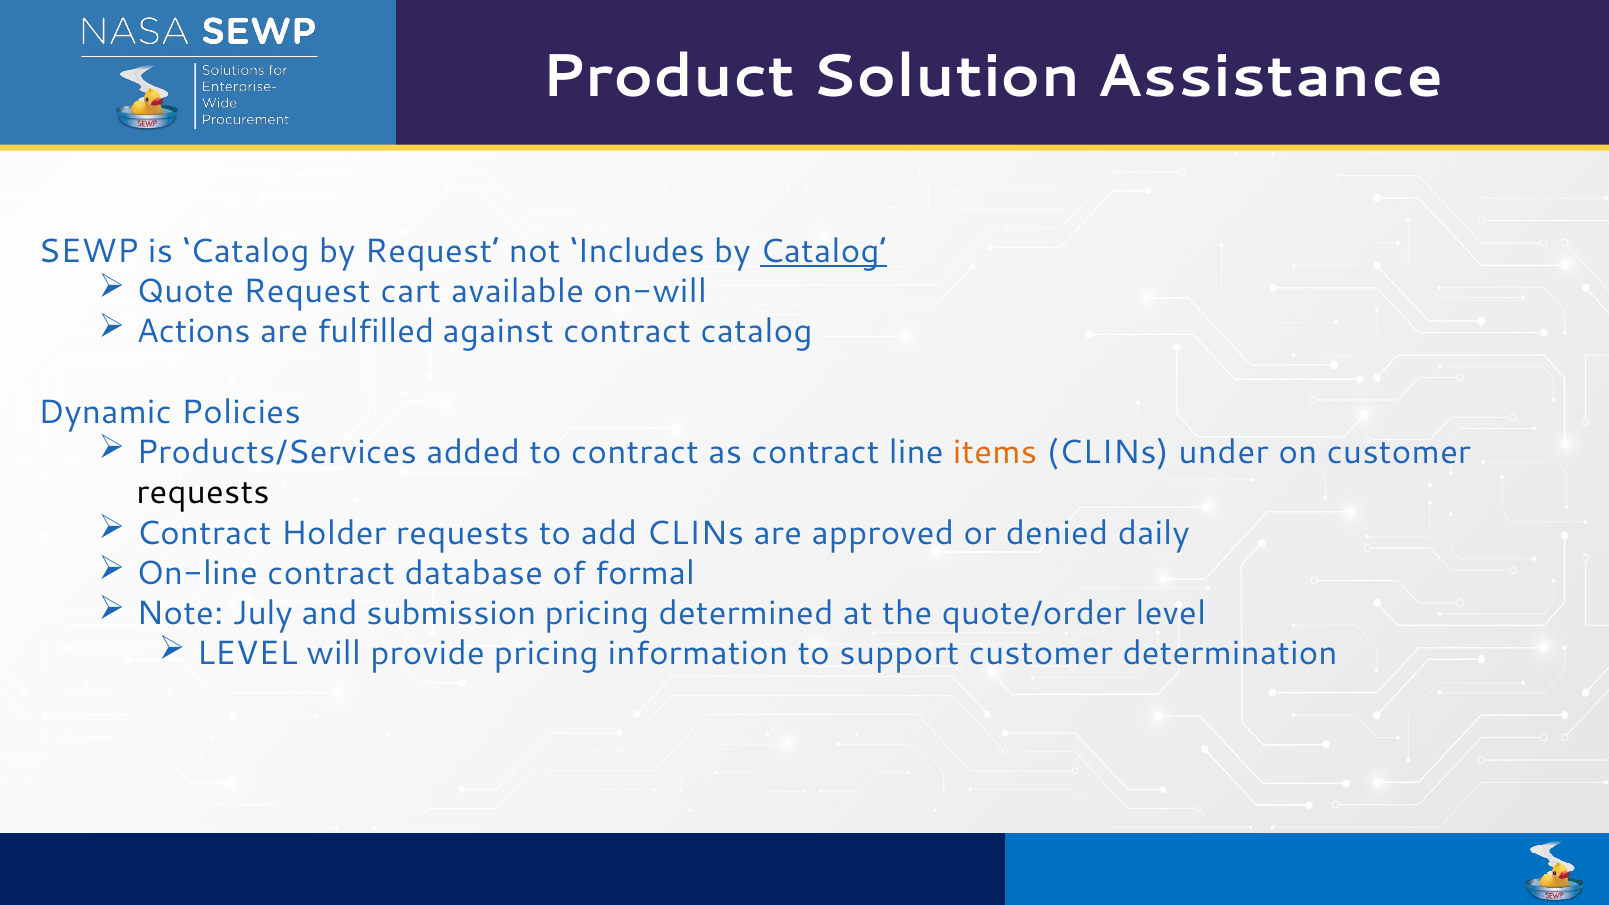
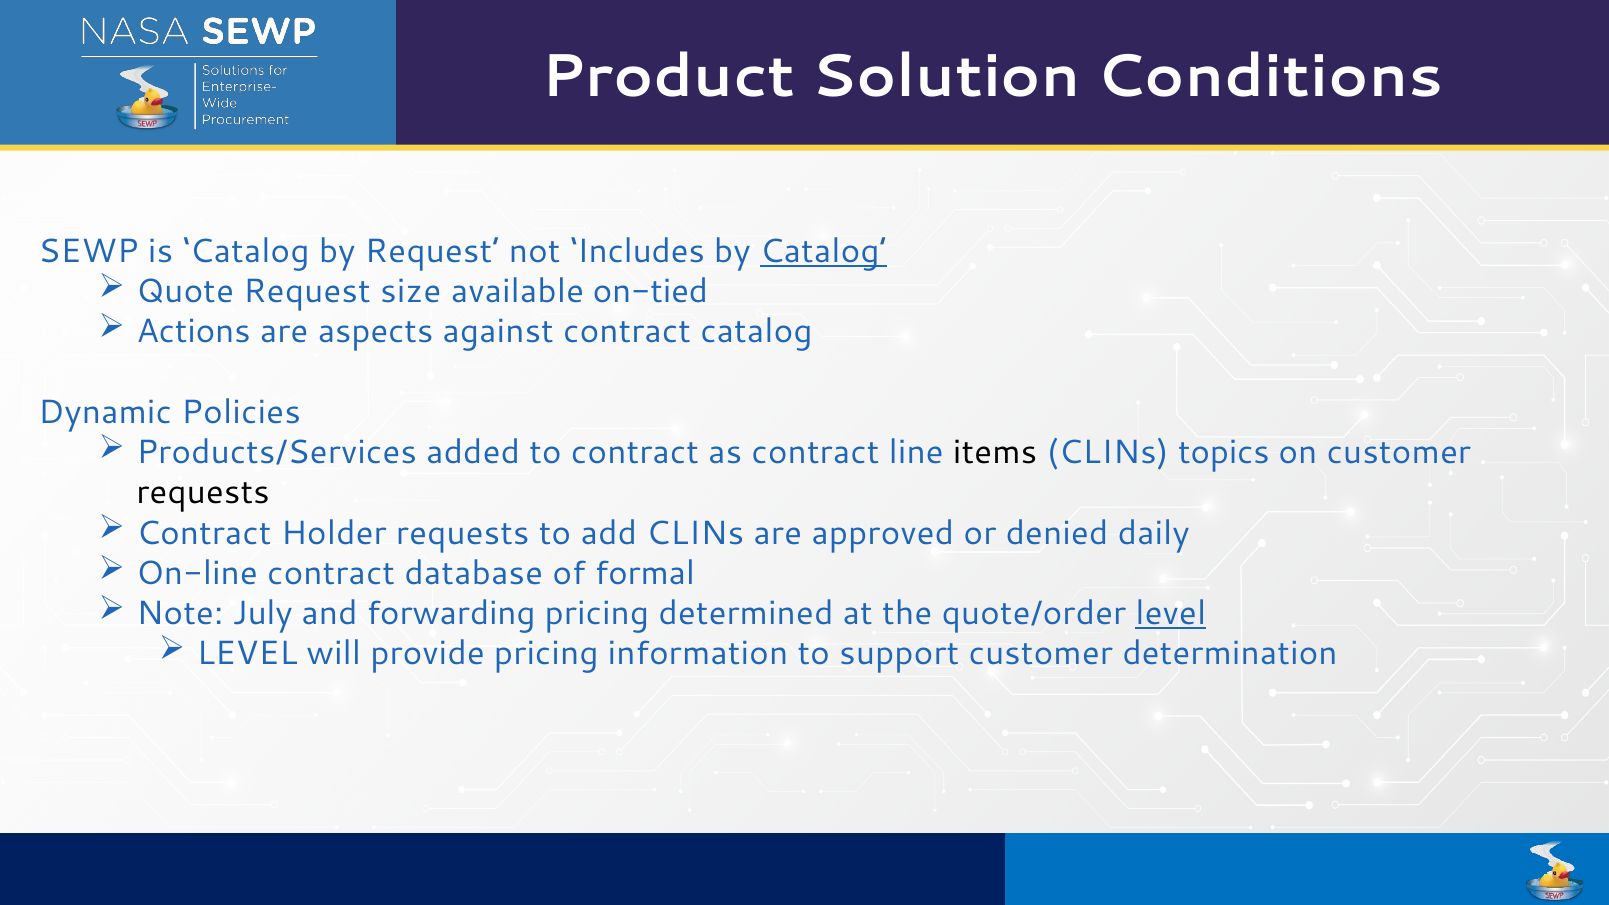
Assistance: Assistance -> Conditions
cart: cart -> size
on-will: on-will -> on-tied
fulfilled: fulfilled -> aspects
items colour: orange -> black
under: under -> topics
submission: submission -> forwarding
level at (1171, 614) underline: none -> present
